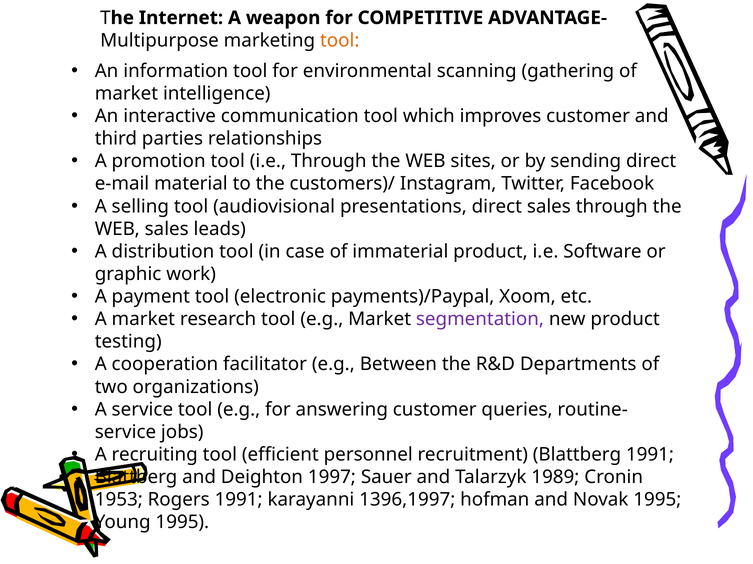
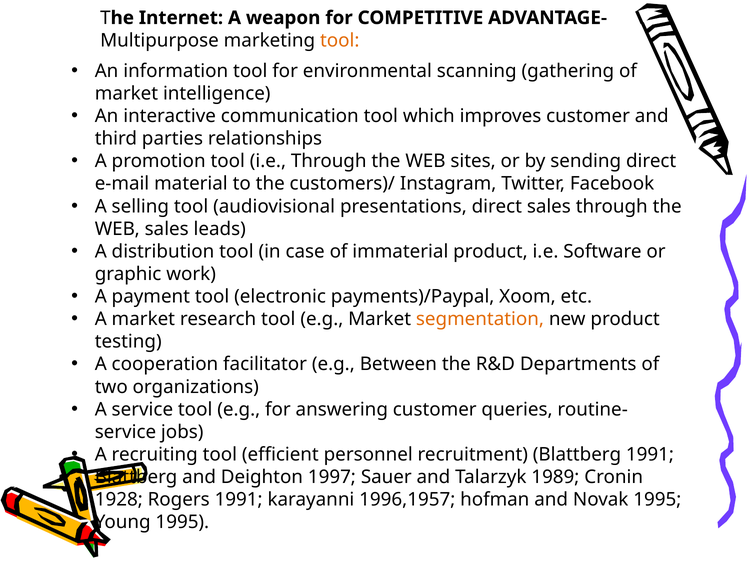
segmentation colour: purple -> orange
1953: 1953 -> 1928
1396,1997: 1396,1997 -> 1996,1957
